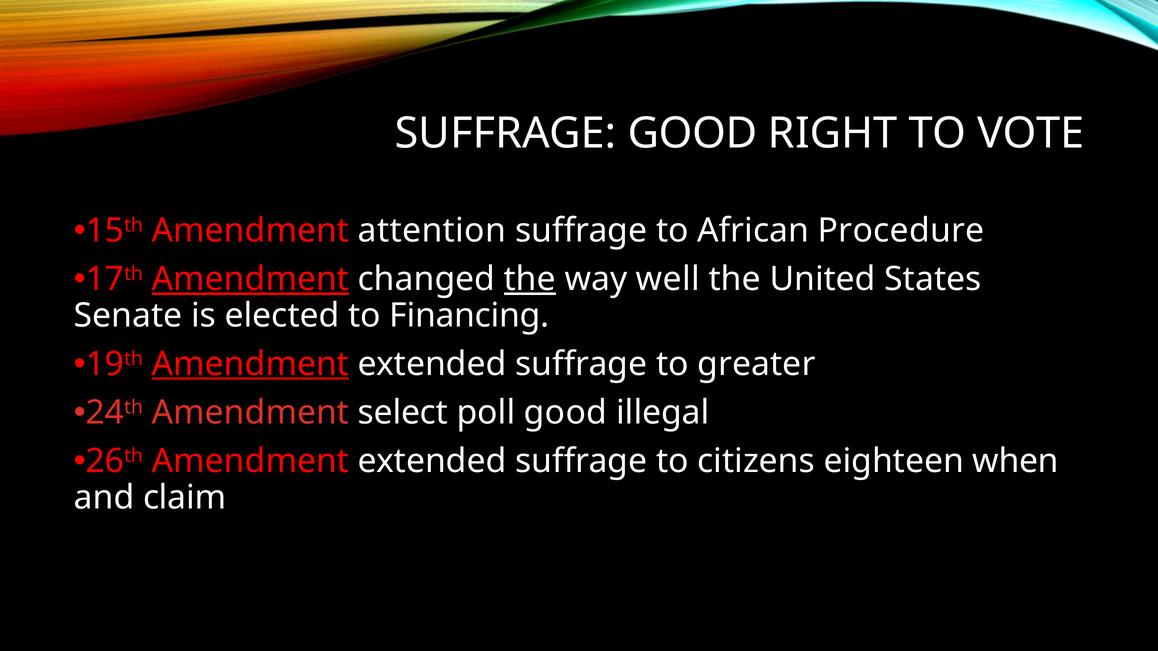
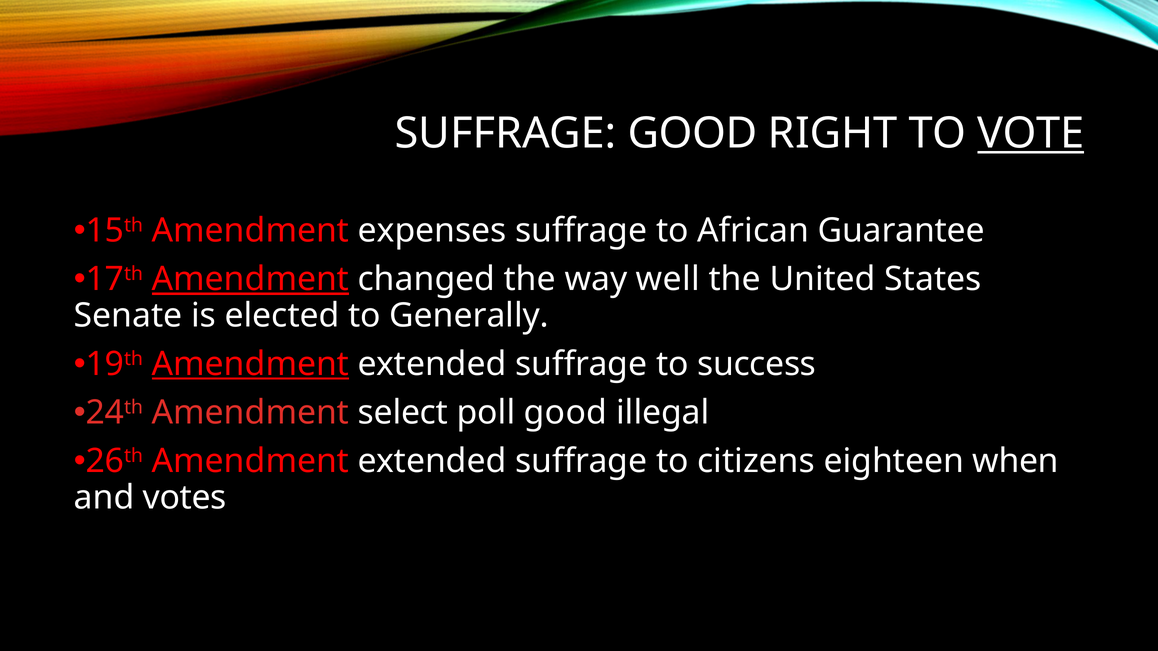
VOTE underline: none -> present
attention: attention -> expenses
Procedure: Procedure -> Guarantee
the at (530, 279) underline: present -> none
Financing: Financing -> Generally
greater: greater -> success
claim: claim -> votes
